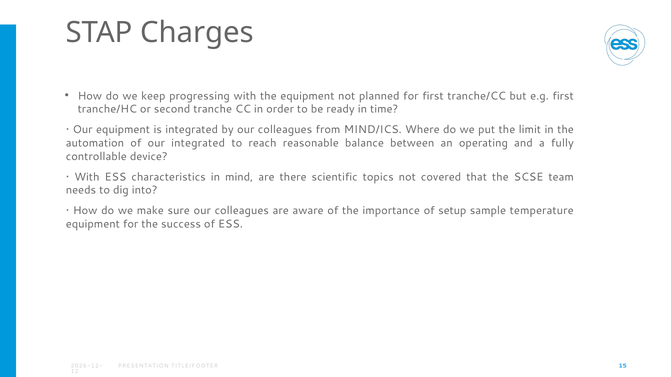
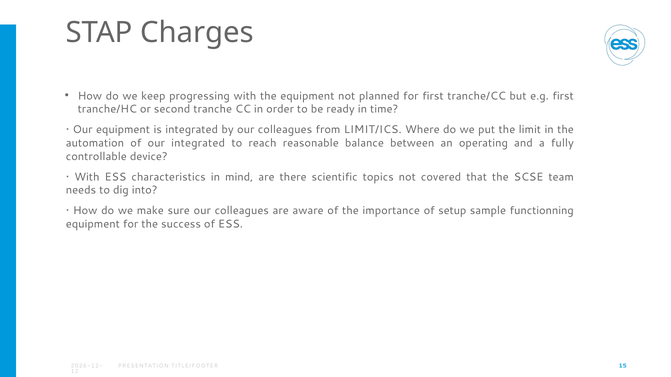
MIND/ICS: MIND/ICS -> LIMIT/ICS
temperature: temperature -> functionning
